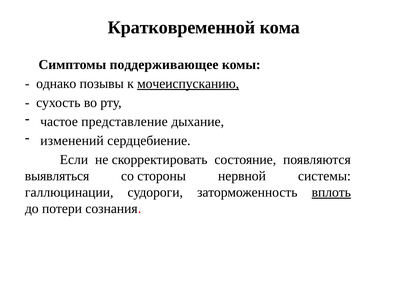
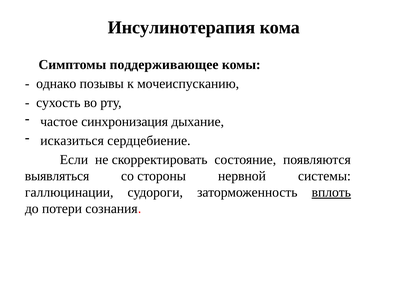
Кратковременной: Кратковременной -> Инсулинотерапия
мочеиспусканию underline: present -> none
представление: представление -> синхронизация
изменений: изменений -> исказиться
